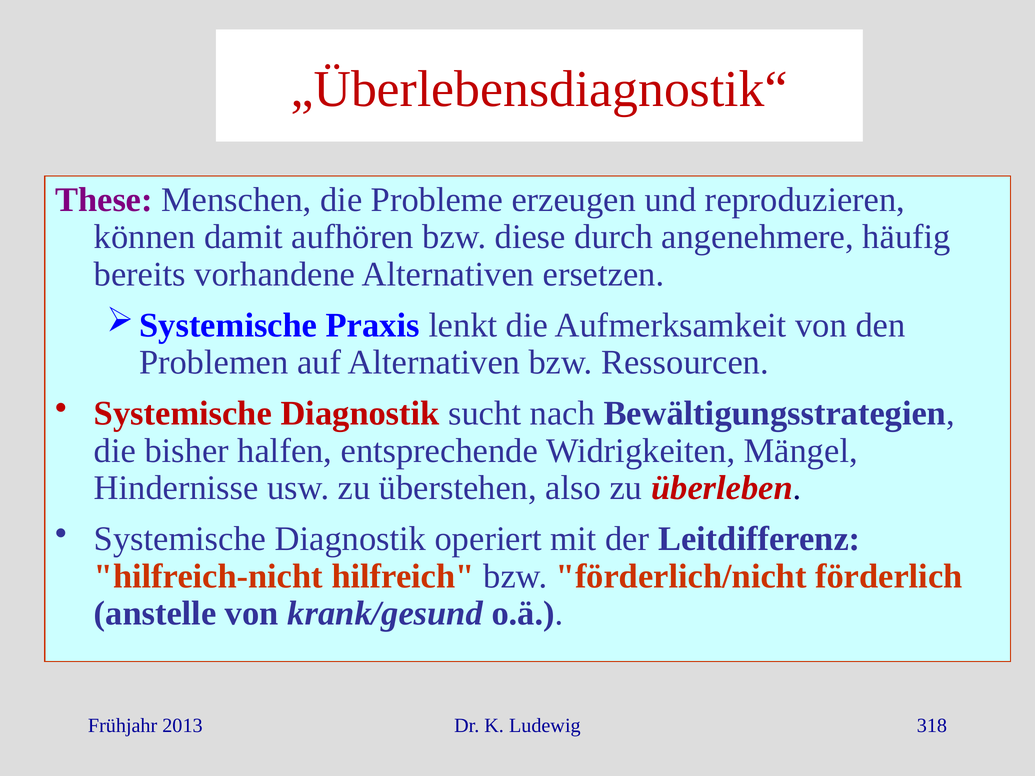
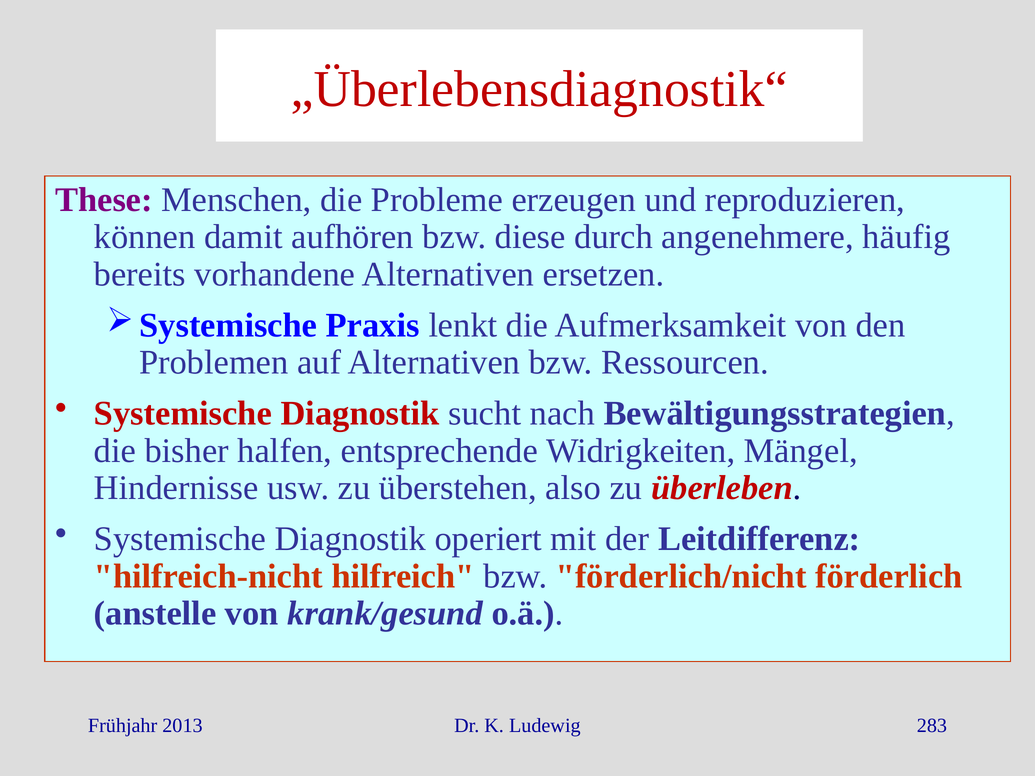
318: 318 -> 283
